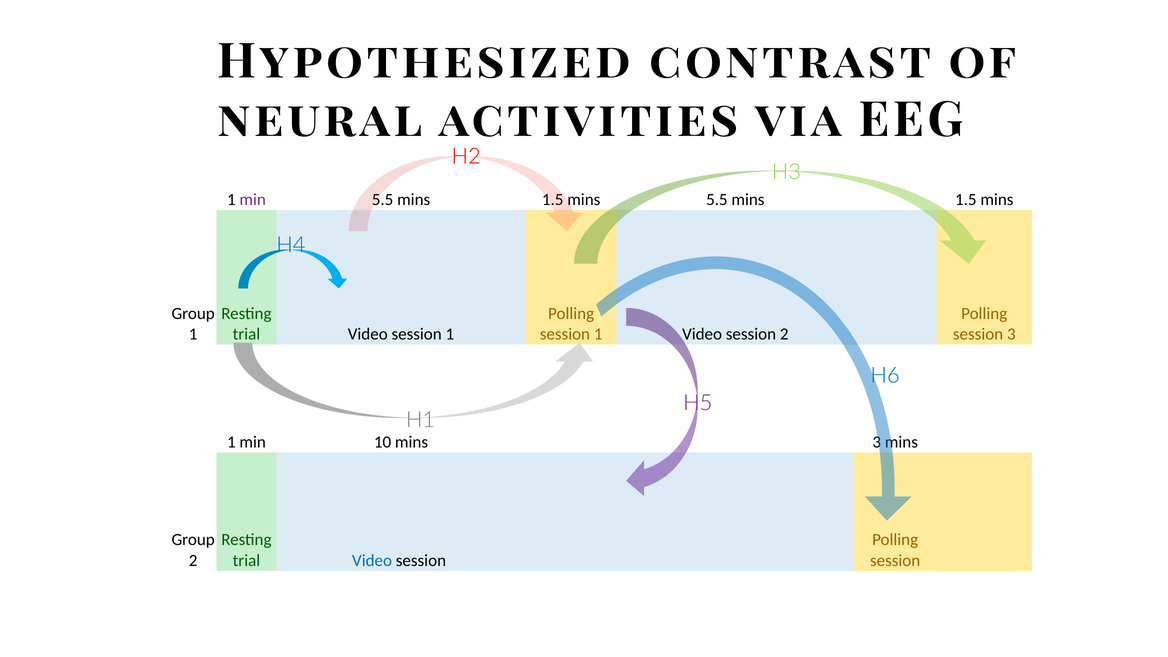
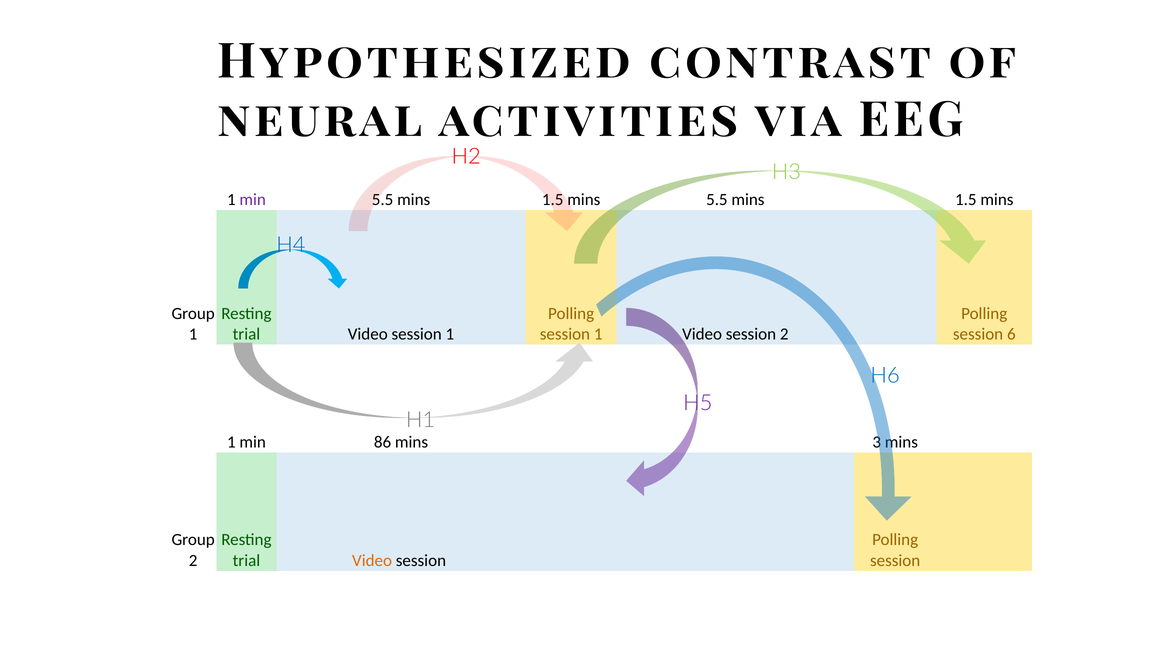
session 3: 3 -> 6
10: 10 -> 86
Video at (372, 561) colour: blue -> orange
